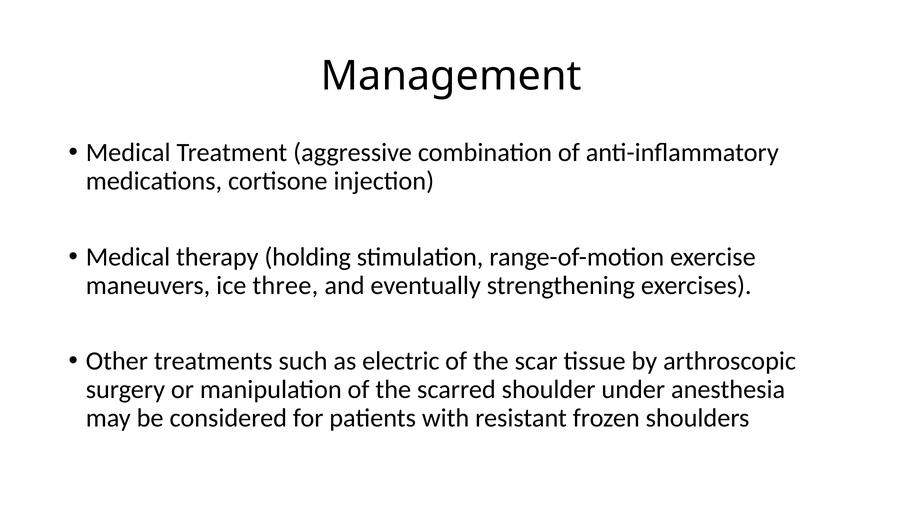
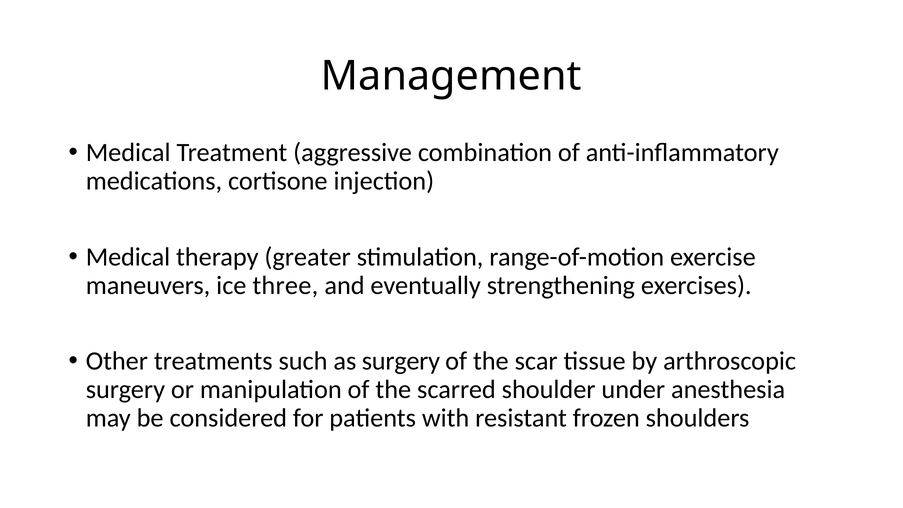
holding: holding -> greater
as electric: electric -> surgery
